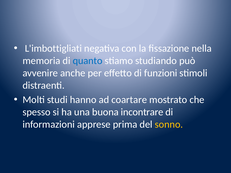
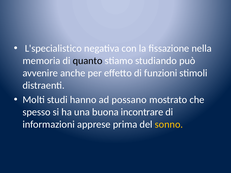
L'imbottigliati: L'imbottigliati -> L'specialistico
quanto colour: blue -> black
coartare: coartare -> possano
